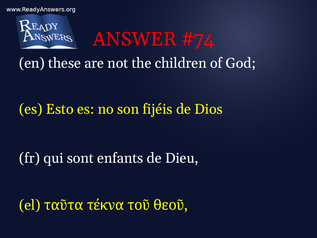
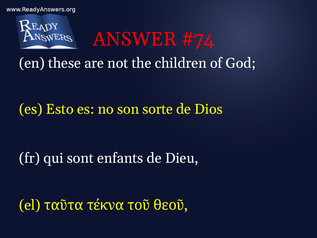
fijéis: fijéis -> sorte
